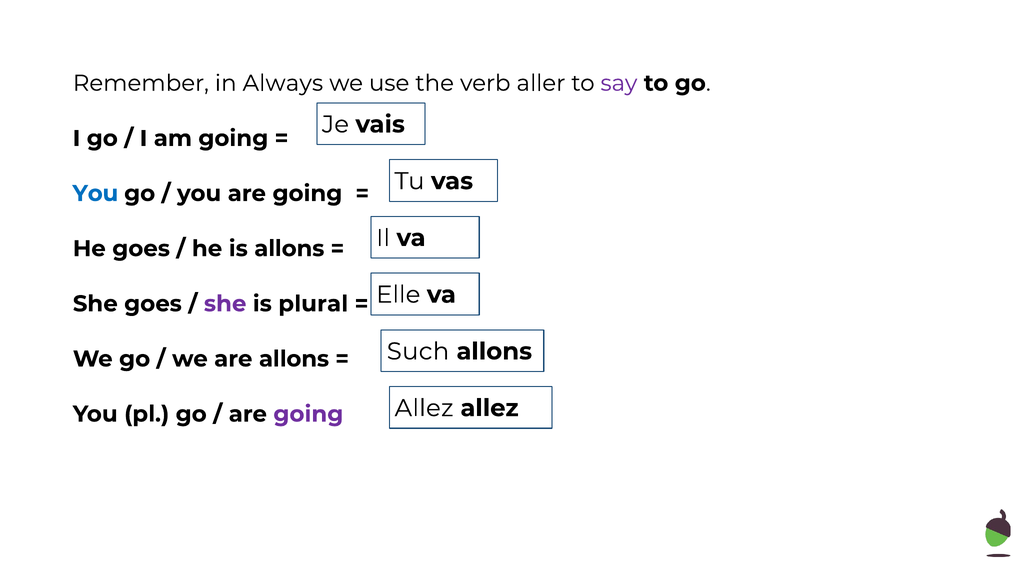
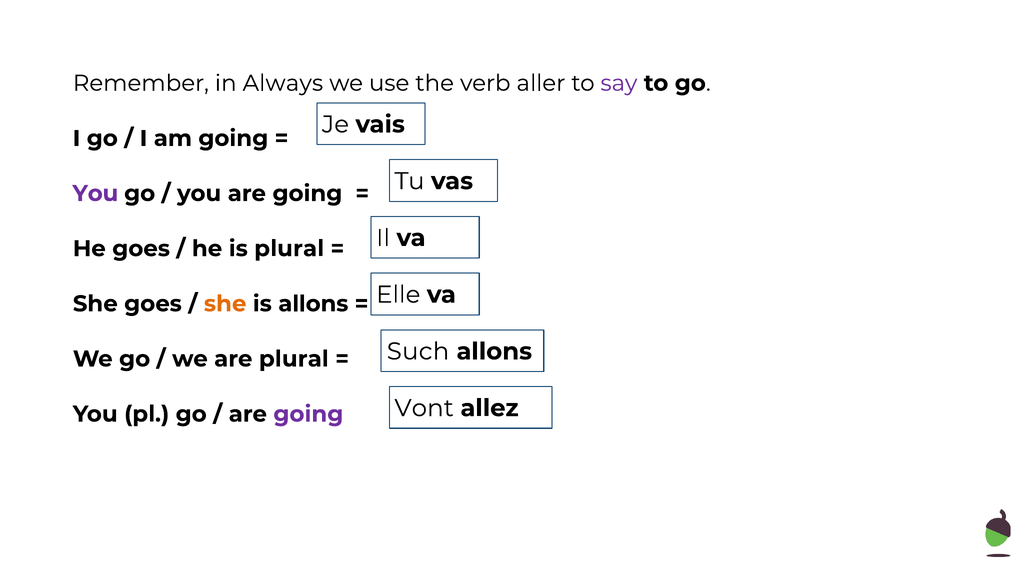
You at (95, 194) colour: blue -> purple
is allons: allons -> plural
she at (225, 304) colour: purple -> orange
is plural: plural -> allons
are allons: allons -> plural
Allez at (424, 408): Allez -> Vont
